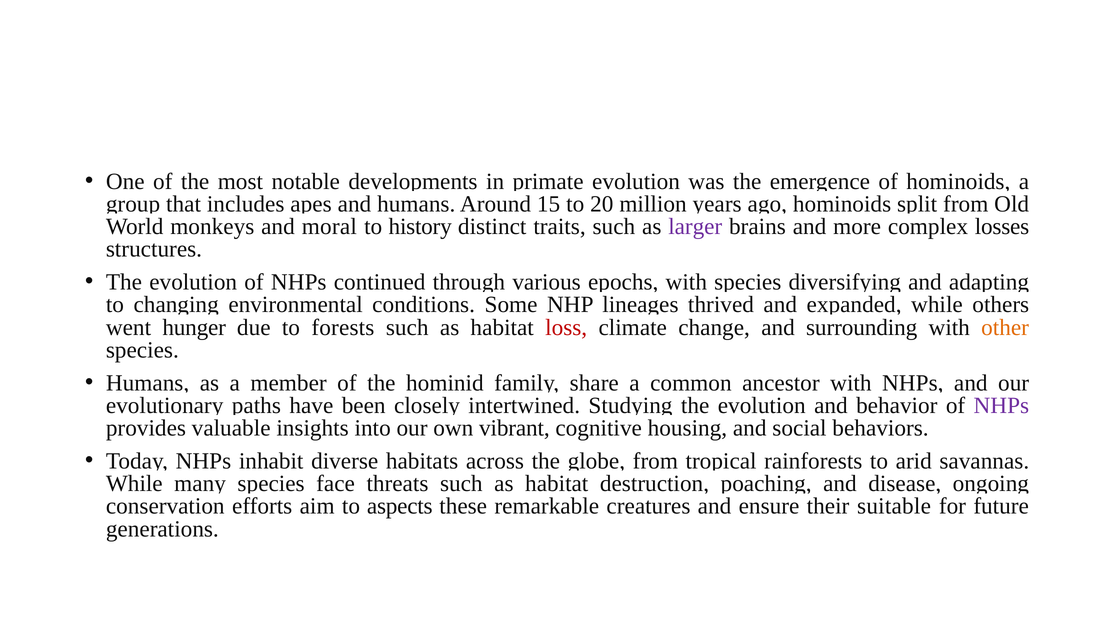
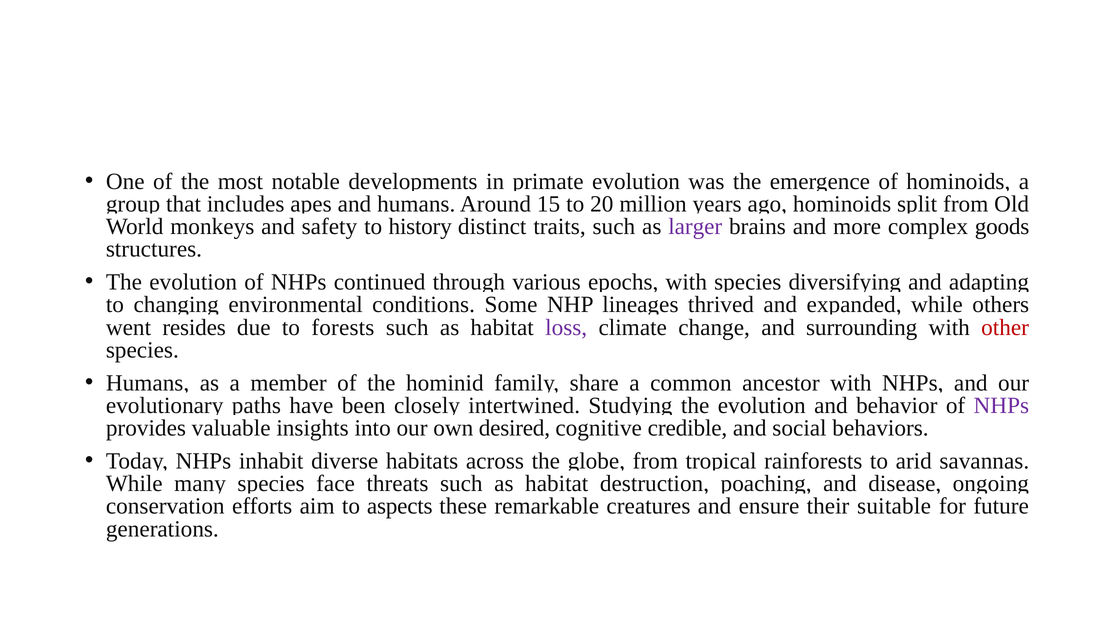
moral: moral -> safety
losses: losses -> goods
hunger: hunger -> resides
loss colour: red -> purple
other colour: orange -> red
vibrant: vibrant -> desired
housing: housing -> credible
